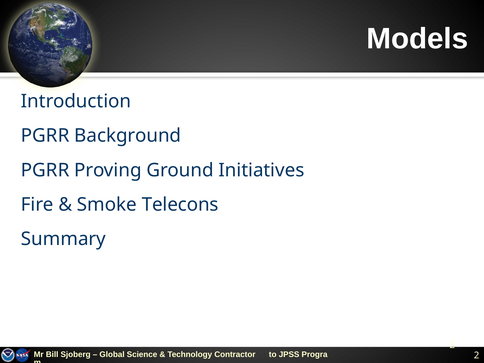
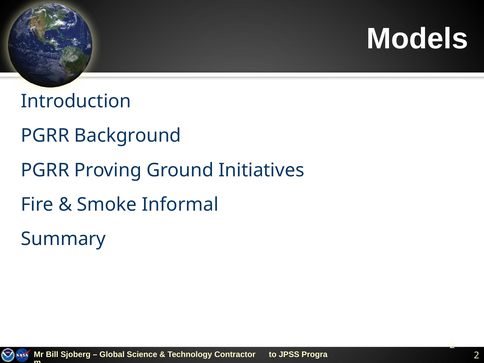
Telecons: Telecons -> Informal
